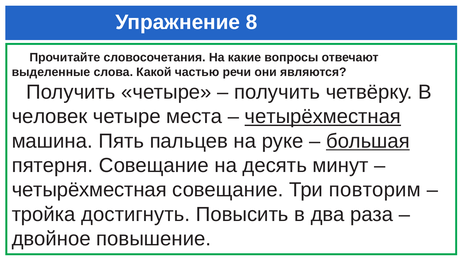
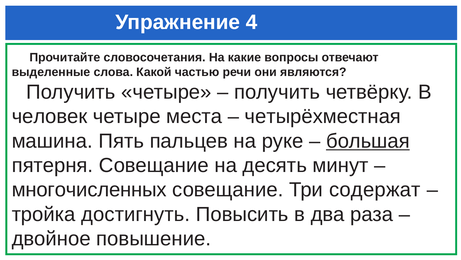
8: 8 -> 4
четырёхместная at (323, 116) underline: present -> none
четырёхместная at (89, 189): четырёхместная -> многочисленных
повторим: повторим -> содержат
